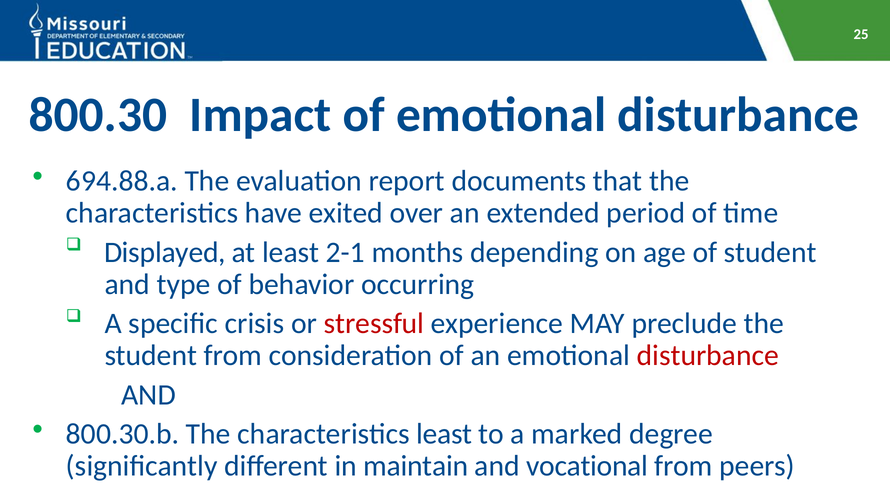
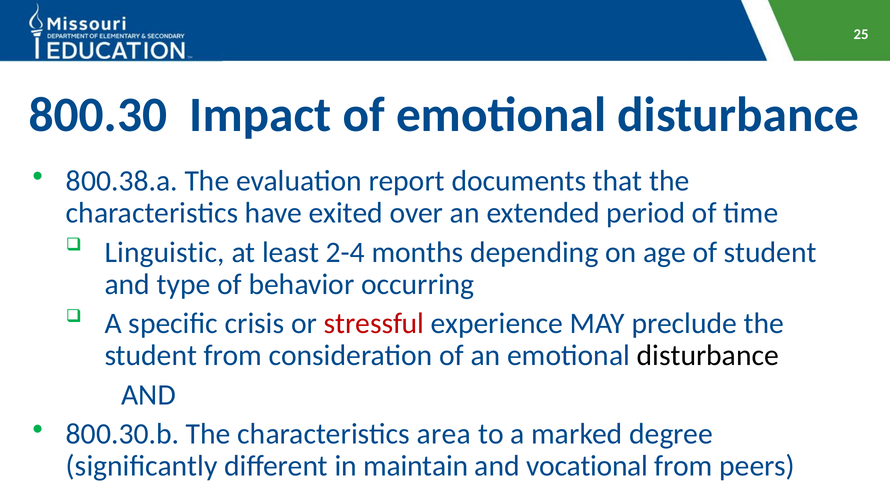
694.88.a: 694.88.a -> 800.38.a
Displayed: Displayed -> Linguistic
2-1: 2-1 -> 2-4
disturbance at (708, 355) colour: red -> black
characteristics least: least -> area
